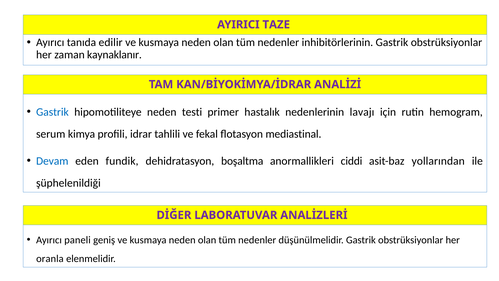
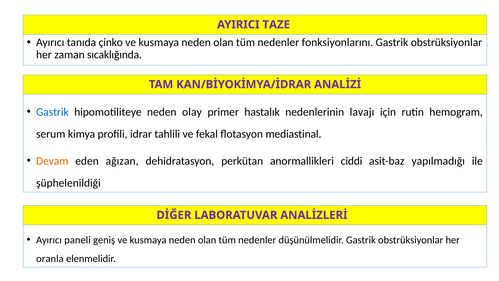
edilir: edilir -> çinko
inhibitörlerinin: inhibitörlerinin -> fonksiyonlarını
kaynaklanır: kaynaklanır -> sıcaklığında
testi: testi -> olay
Devam colour: blue -> orange
fundik: fundik -> ağızan
boşaltma: boşaltma -> perkütan
yollarından: yollarından -> yapılmadığı
